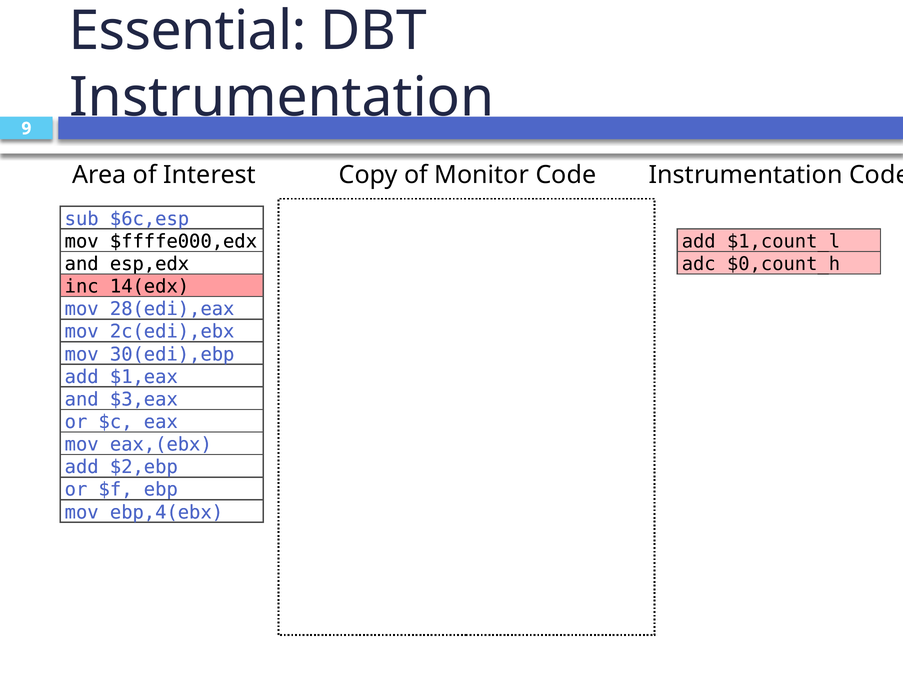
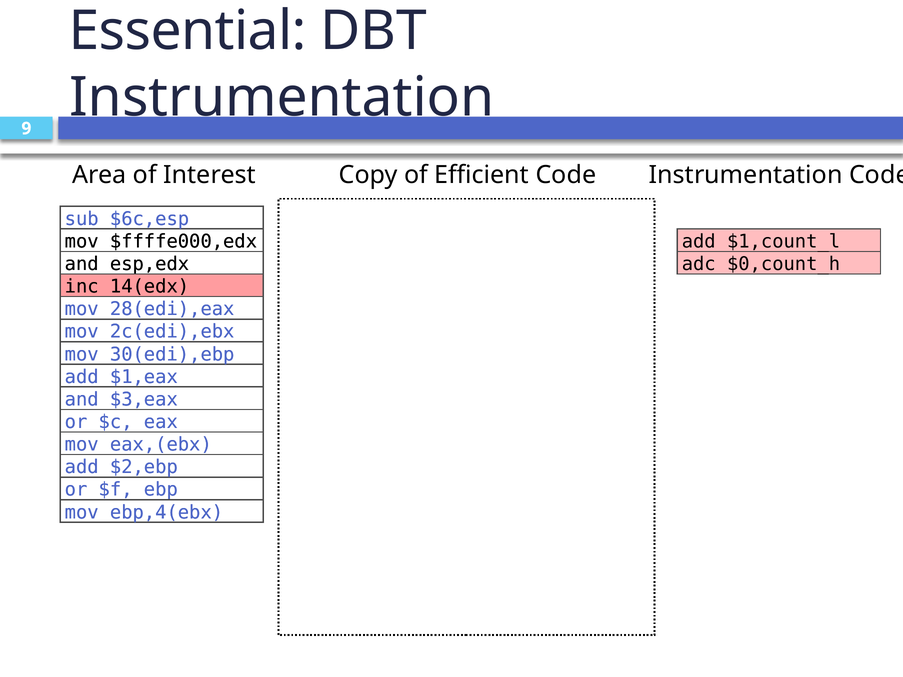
Monitor: Monitor -> Efficient
